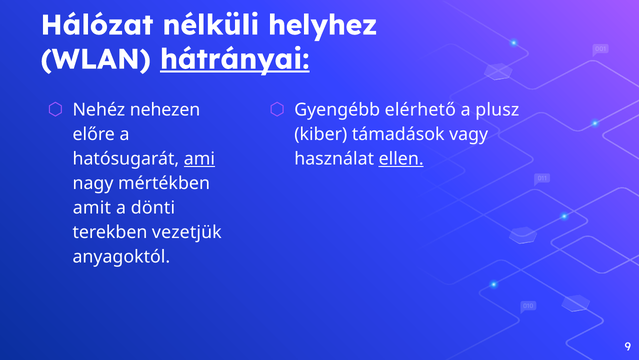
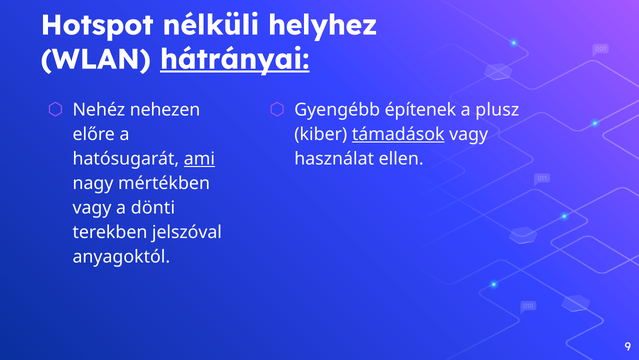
Hálózat: Hálózat -> Hotspot
elérhető: elérhető -> építenek
támadások underline: none -> present
ellen underline: present -> none
amit at (92, 208): amit -> vagy
vezetjük: vezetjük -> jelszóval
